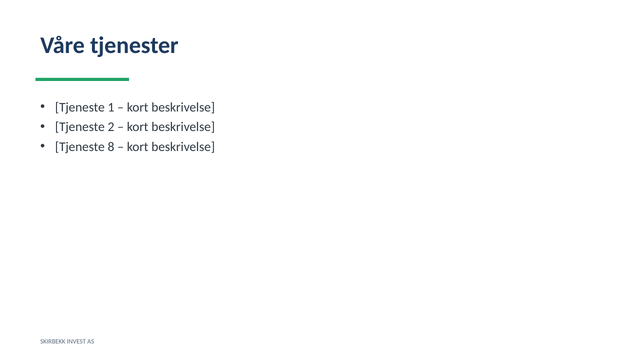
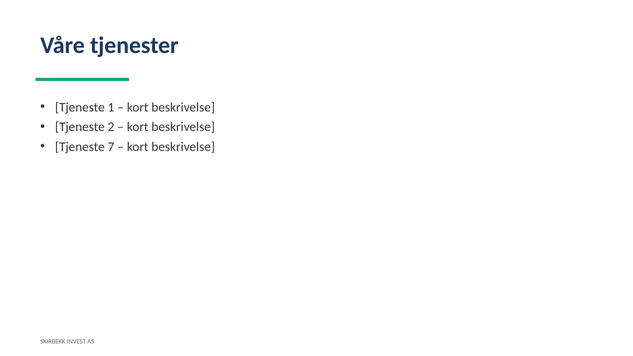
8: 8 -> 7
